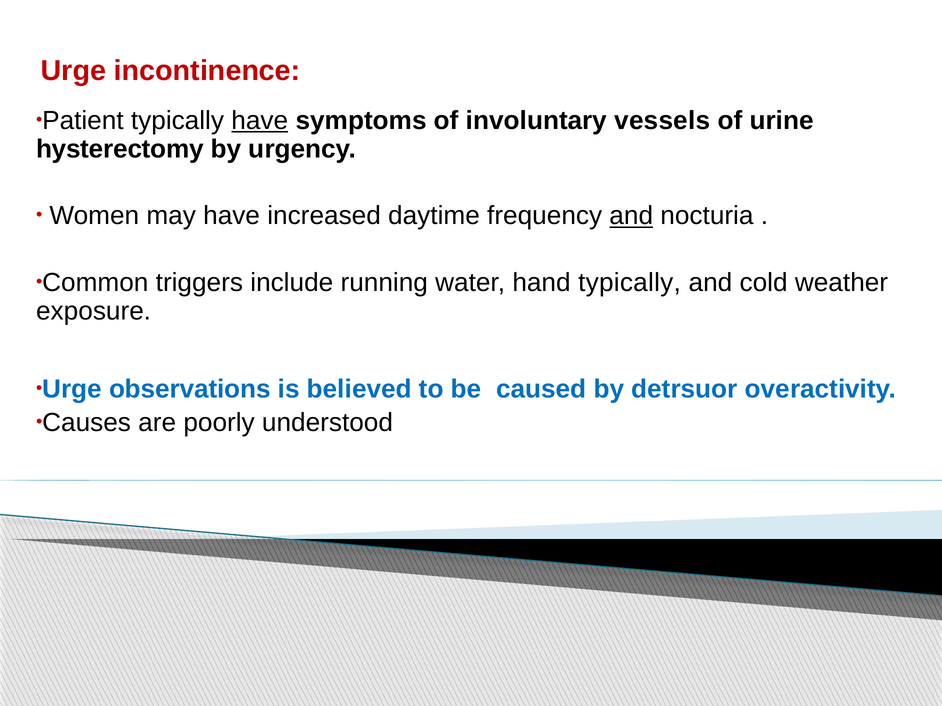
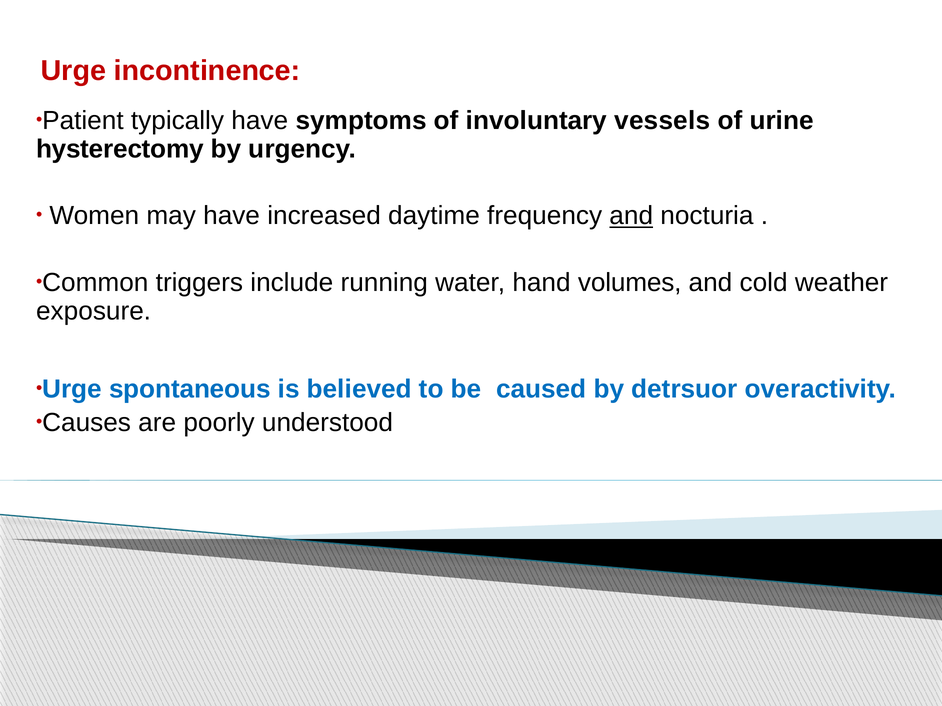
have at (260, 121) underline: present -> none
hand typically: typically -> volumes
observations: observations -> spontaneous
